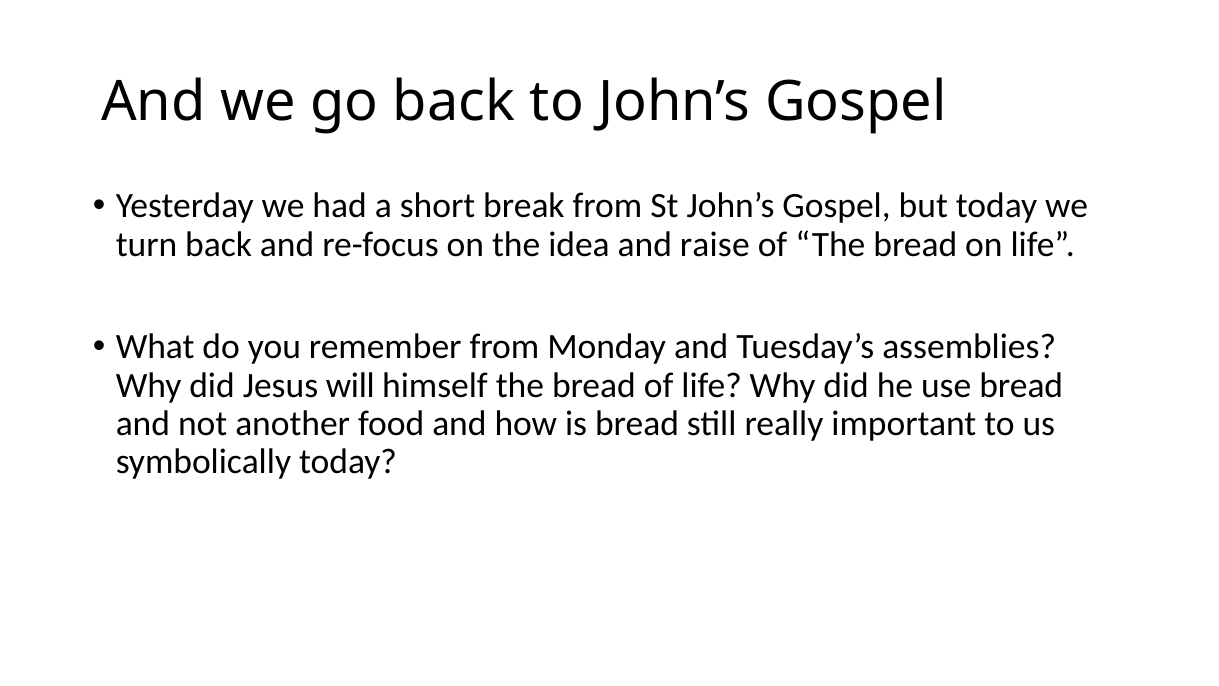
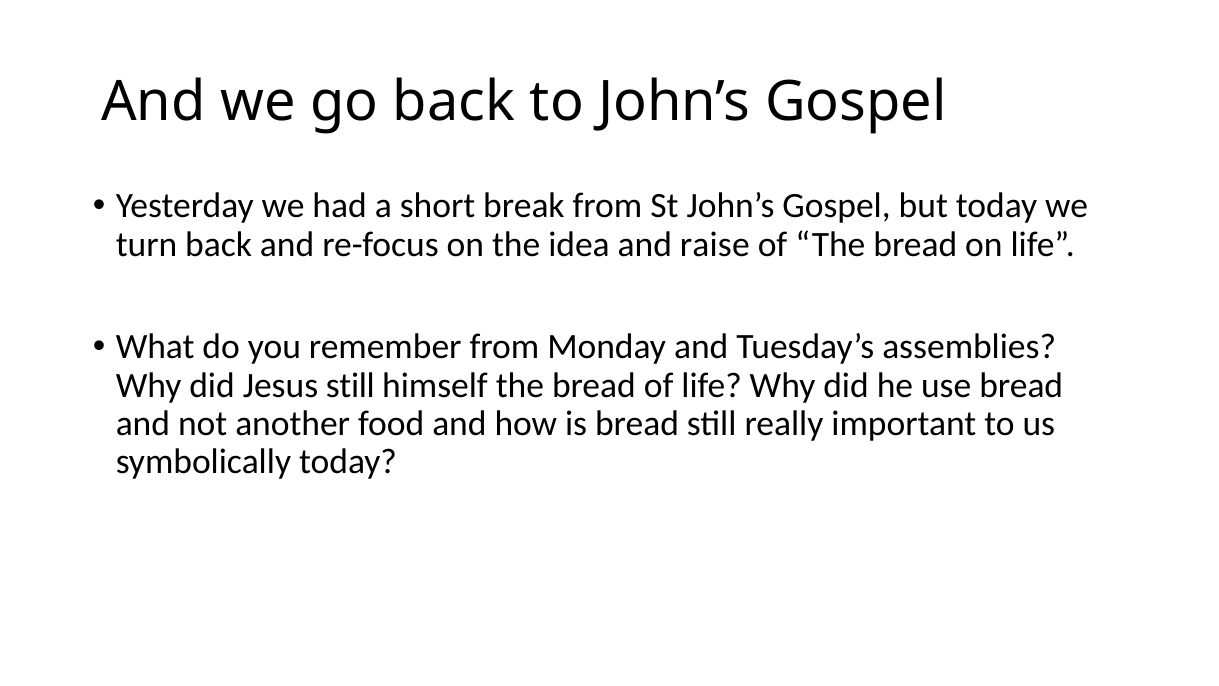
Jesus will: will -> still
